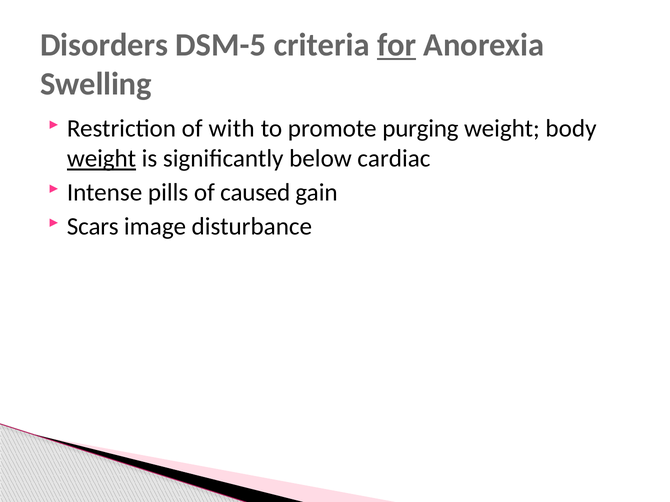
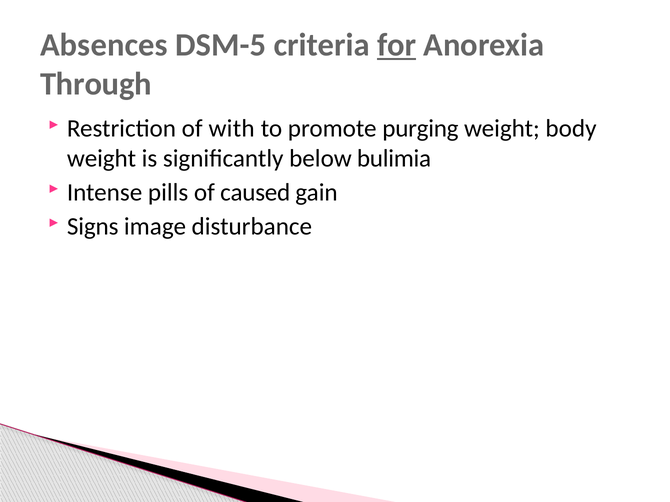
Disorders: Disorders -> Absences
Swelling: Swelling -> Through
weight at (101, 159) underline: present -> none
cardiac: cardiac -> bulimia
Scars: Scars -> Signs
